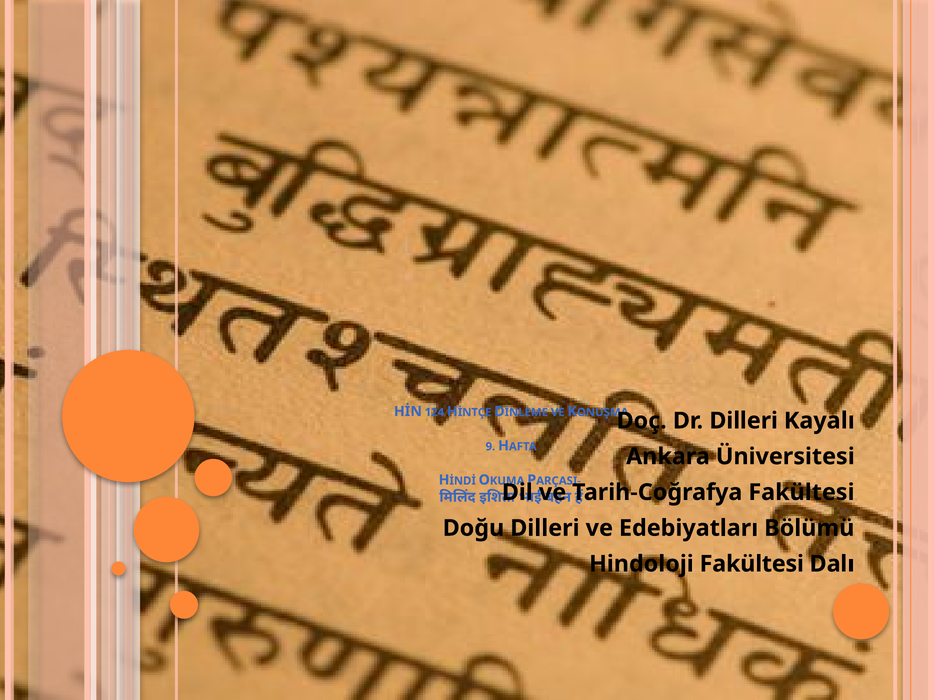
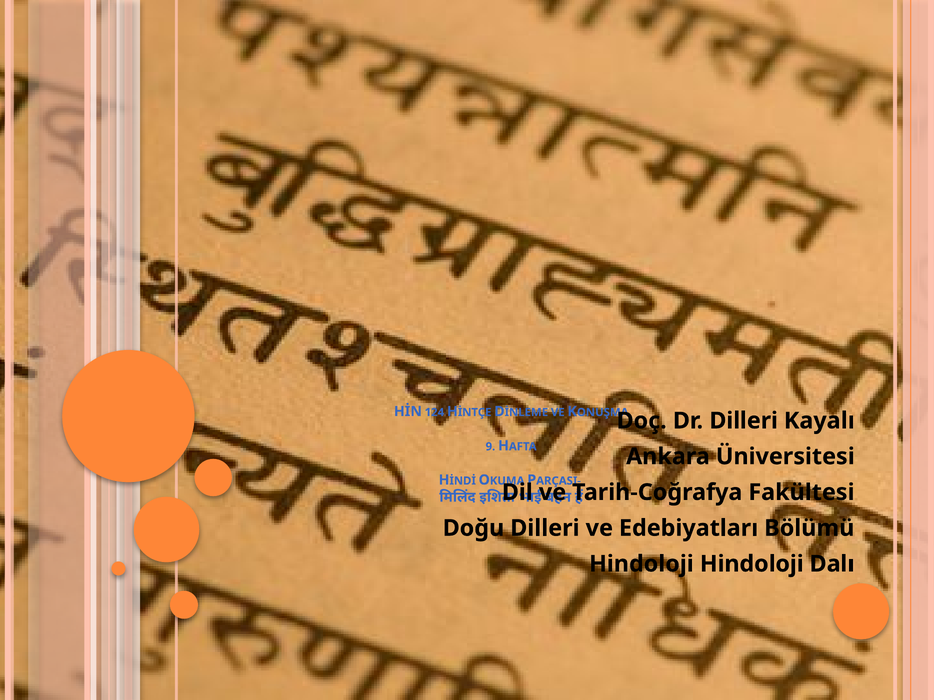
Hindoloji Fakültesi: Fakültesi -> Hindoloji
